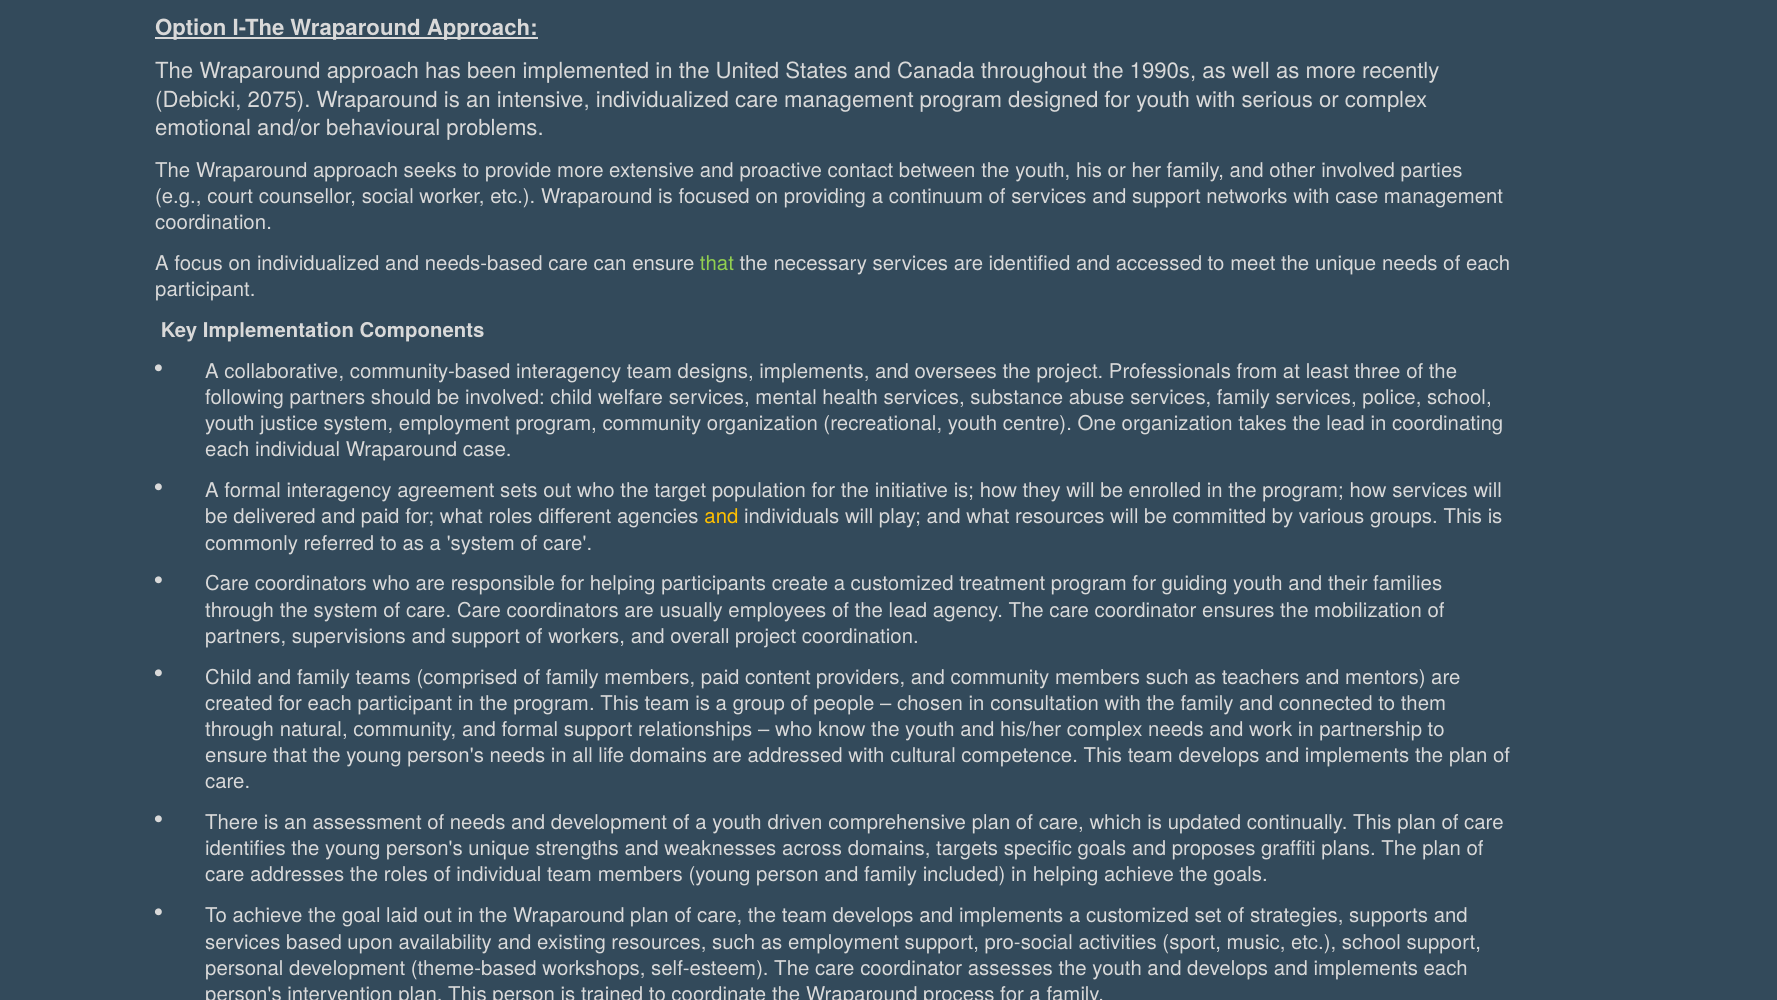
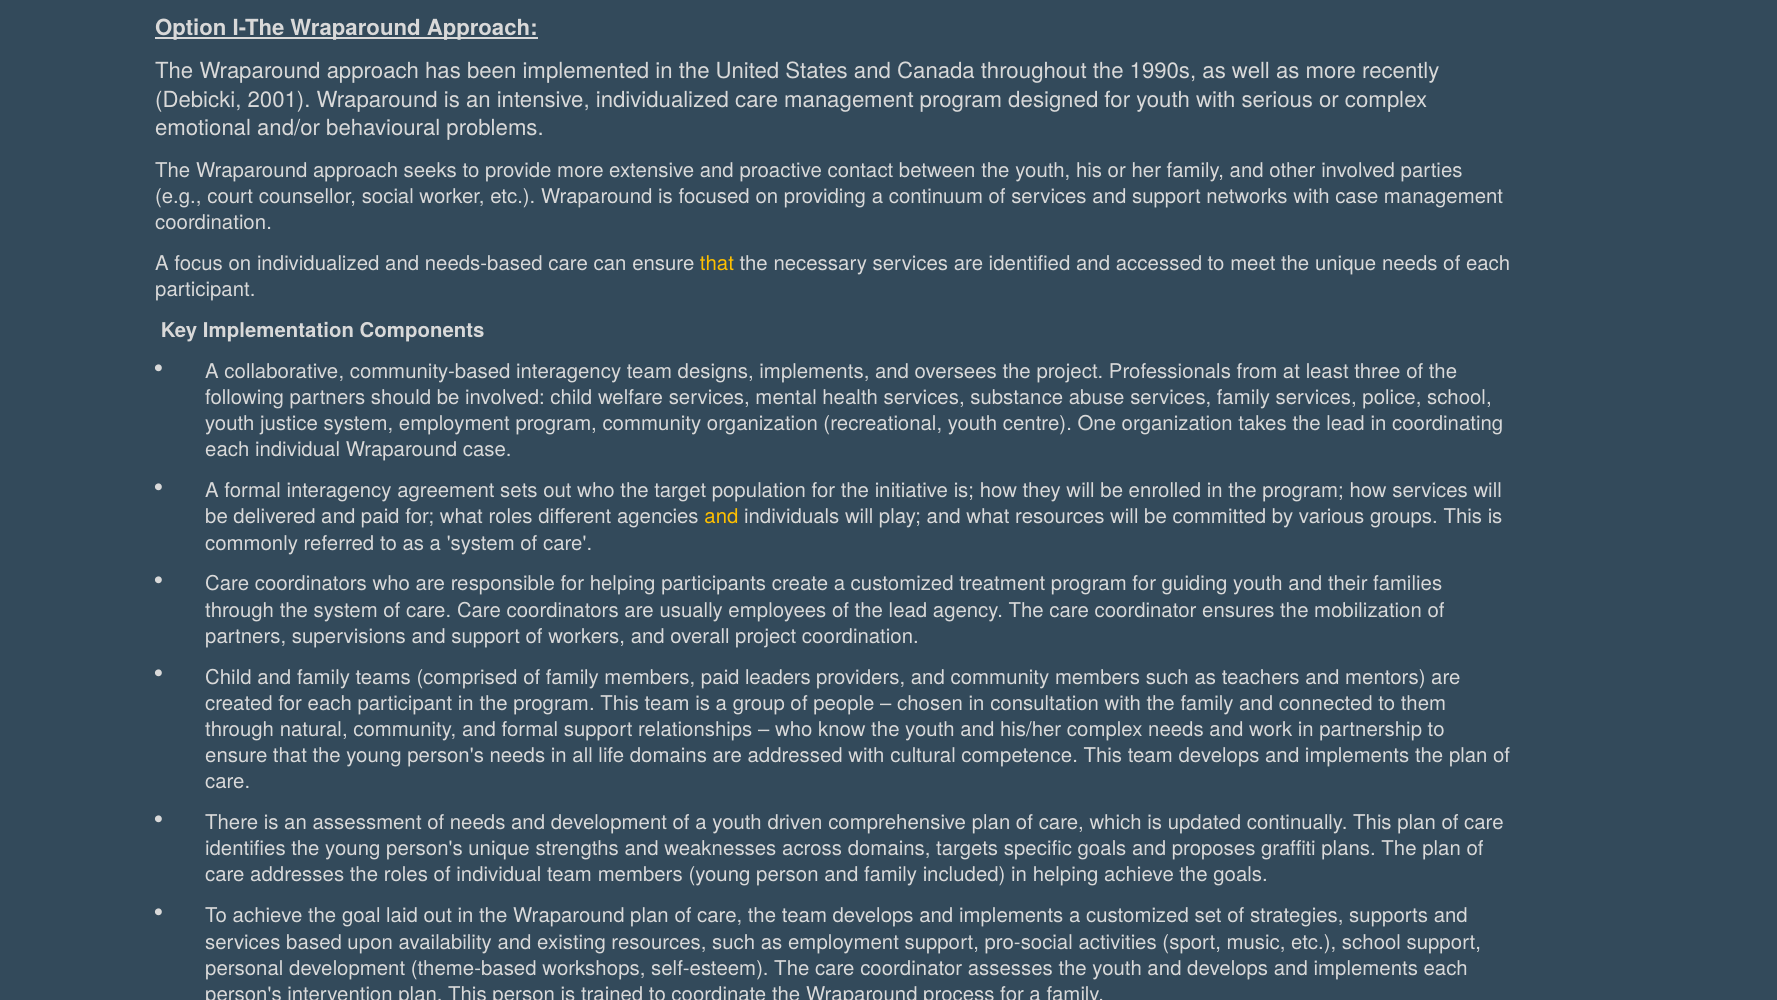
2075: 2075 -> 2001
that at (717, 264) colour: light green -> yellow
content: content -> leaders
